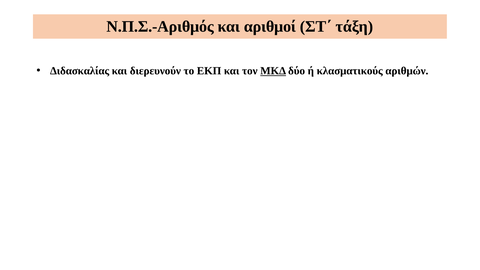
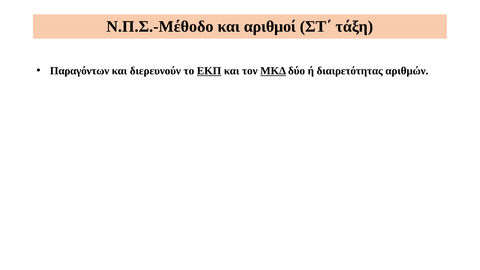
Ν.Π.Σ.-Αριθμός: Ν.Π.Σ.-Αριθμός -> Ν.Π.Σ.-Μέθοδο
Διδασκαλίας: Διδασκαλίας -> Παραγόντων
ΕΚΠ underline: none -> present
κλασματικούς: κλασματικούς -> διαιρετότητας
